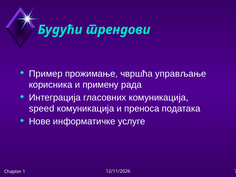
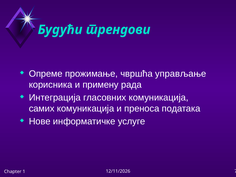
Пример: Пример -> Опреме
speed: speed -> самих
